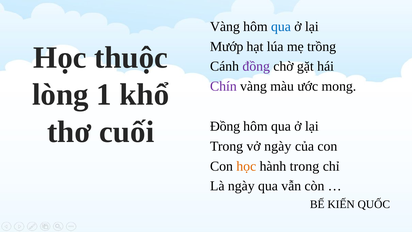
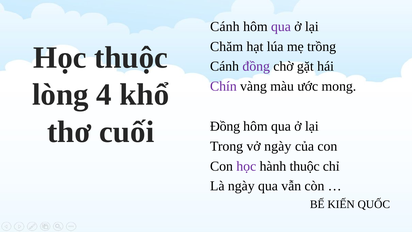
Vàng at (225, 27): Vàng -> Cánh
qua at (281, 27) colour: blue -> purple
Mướp: Mướp -> Chăm
1: 1 -> 4
học at (246, 166) colour: orange -> purple
hành trong: trong -> thuộc
